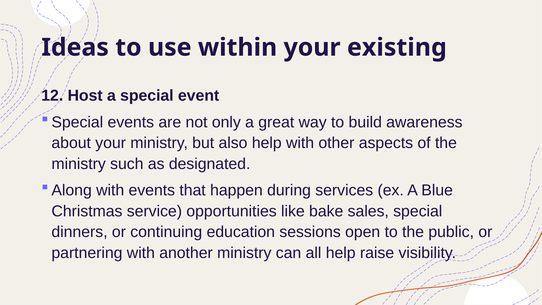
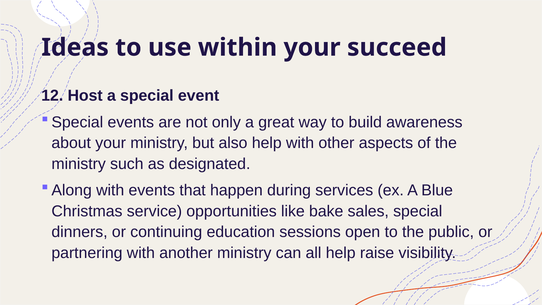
existing: existing -> succeed
